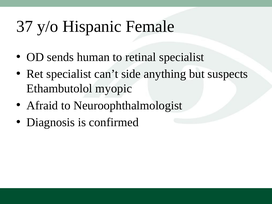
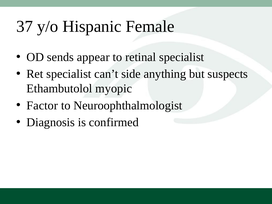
human: human -> appear
Afraid: Afraid -> Factor
